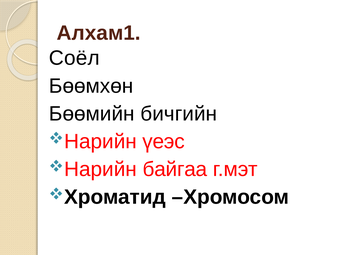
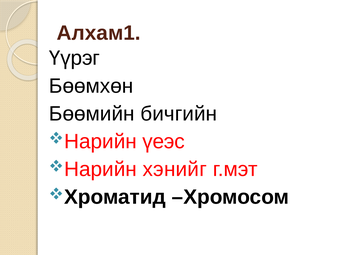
Соёл: Соёл -> Үүрэг
байгаа: байгаа -> хэнийг
